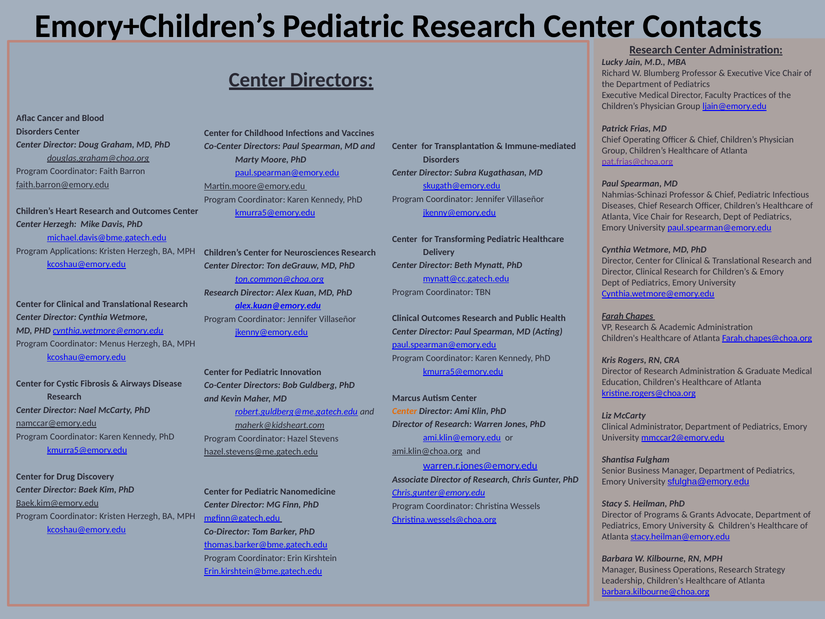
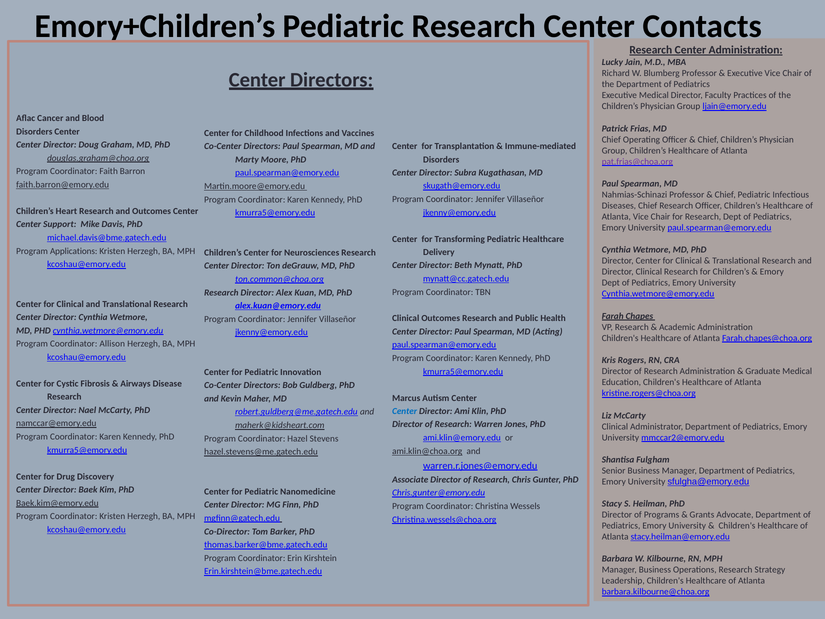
Center Herzegh: Herzegh -> Support
Menus: Menus -> Allison
Center at (405, 411) colour: orange -> blue
